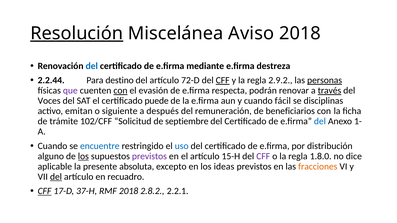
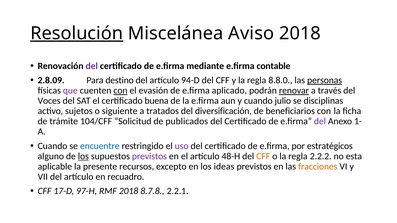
del at (92, 66) colour: blue -> purple
destreza: destreza -> contable
2.2.44: 2.2.44 -> 2.8.09
72-D: 72-D -> 94-D
CFF at (223, 80) underline: present -> none
2.9.2: 2.9.2 -> 8.8.0
respecta: respecta -> aplicado
renovar underline: none -> present
través underline: present -> none
puede: puede -> buena
fácil: fácil -> julio
emitan: emitan -> sujetos
después: después -> tratados
remuneración: remuneración -> diversificación
102/CFF: 102/CFF -> 104/CFF
septiembre: septiembre -> publicados
del at (320, 121) colour: blue -> purple
uso colour: blue -> purple
distribución: distribución -> estratégicos
15-H: 15-H -> 48-H
CFF at (263, 156) colour: purple -> orange
1.8.0: 1.8.0 -> 2.2.2
dice: dice -> esta
absoluta: absoluta -> recursos
del at (56, 177) underline: present -> none
CFF at (45, 191) underline: present -> none
37-H: 37-H -> 97-H
2.8.2: 2.8.2 -> 8.7.8
